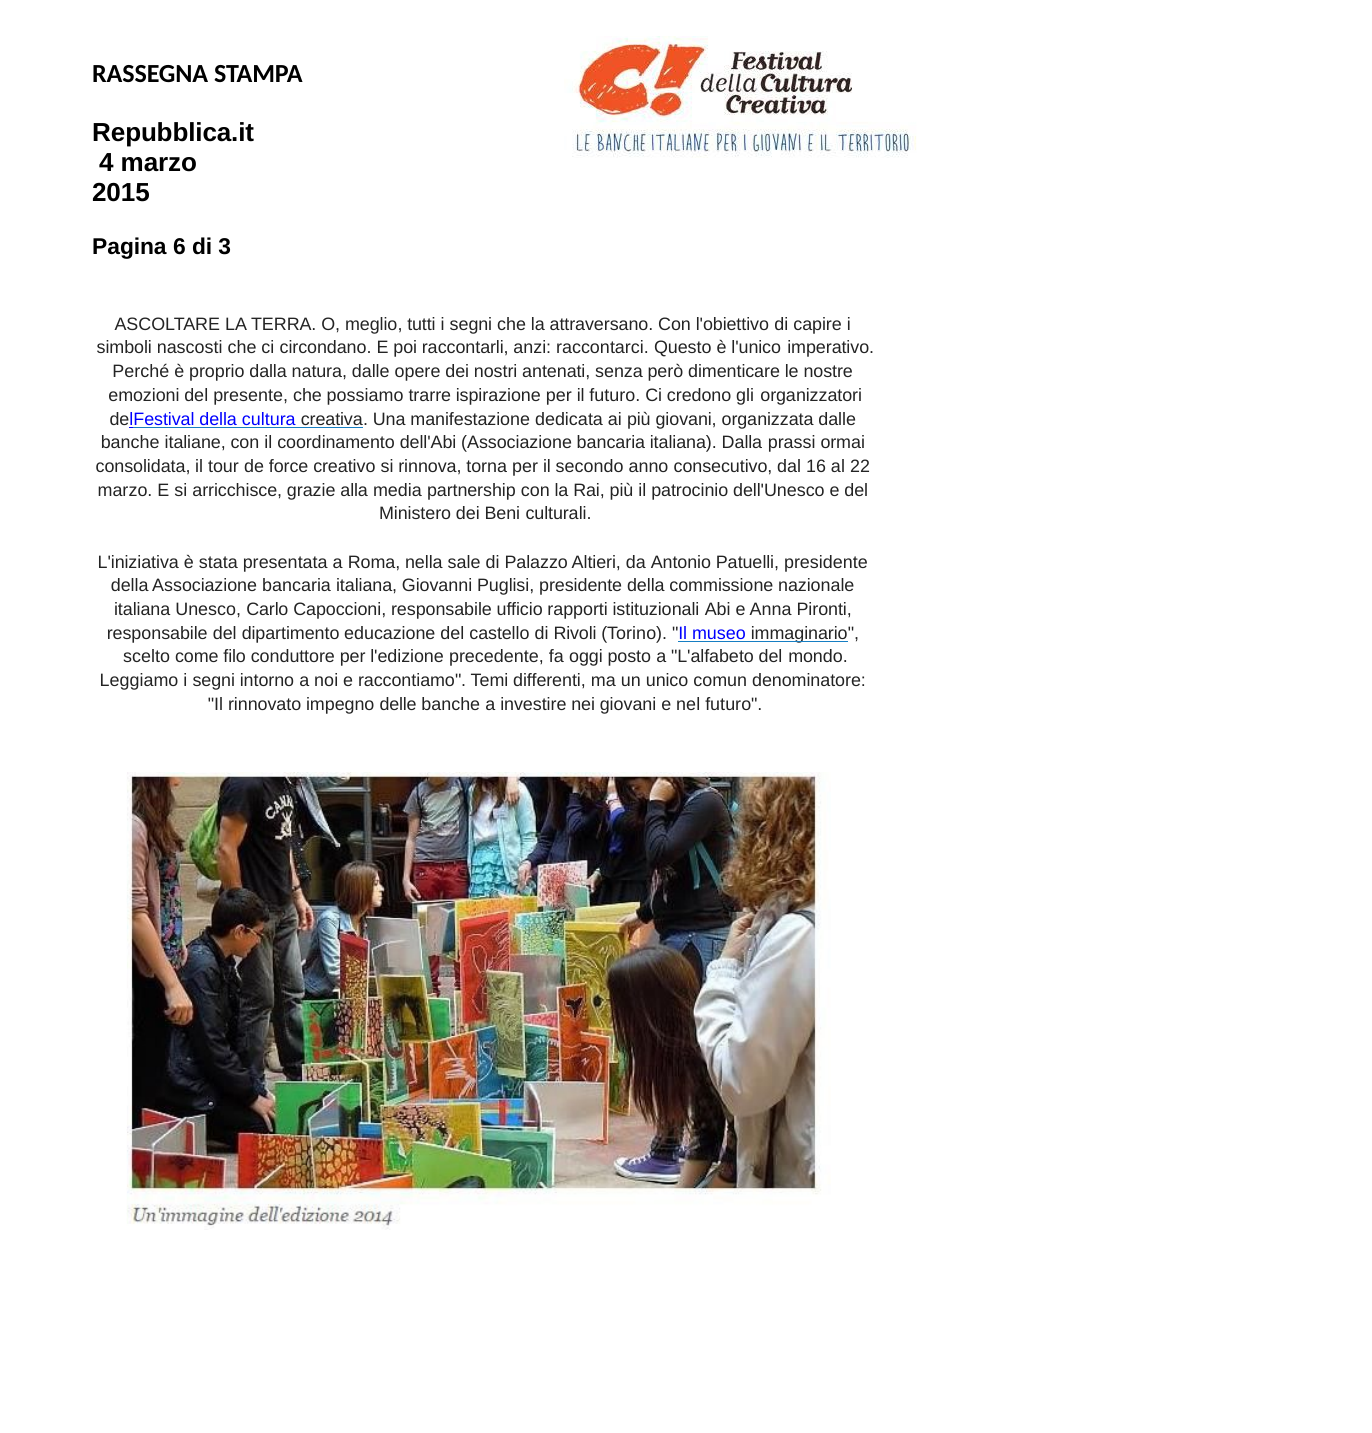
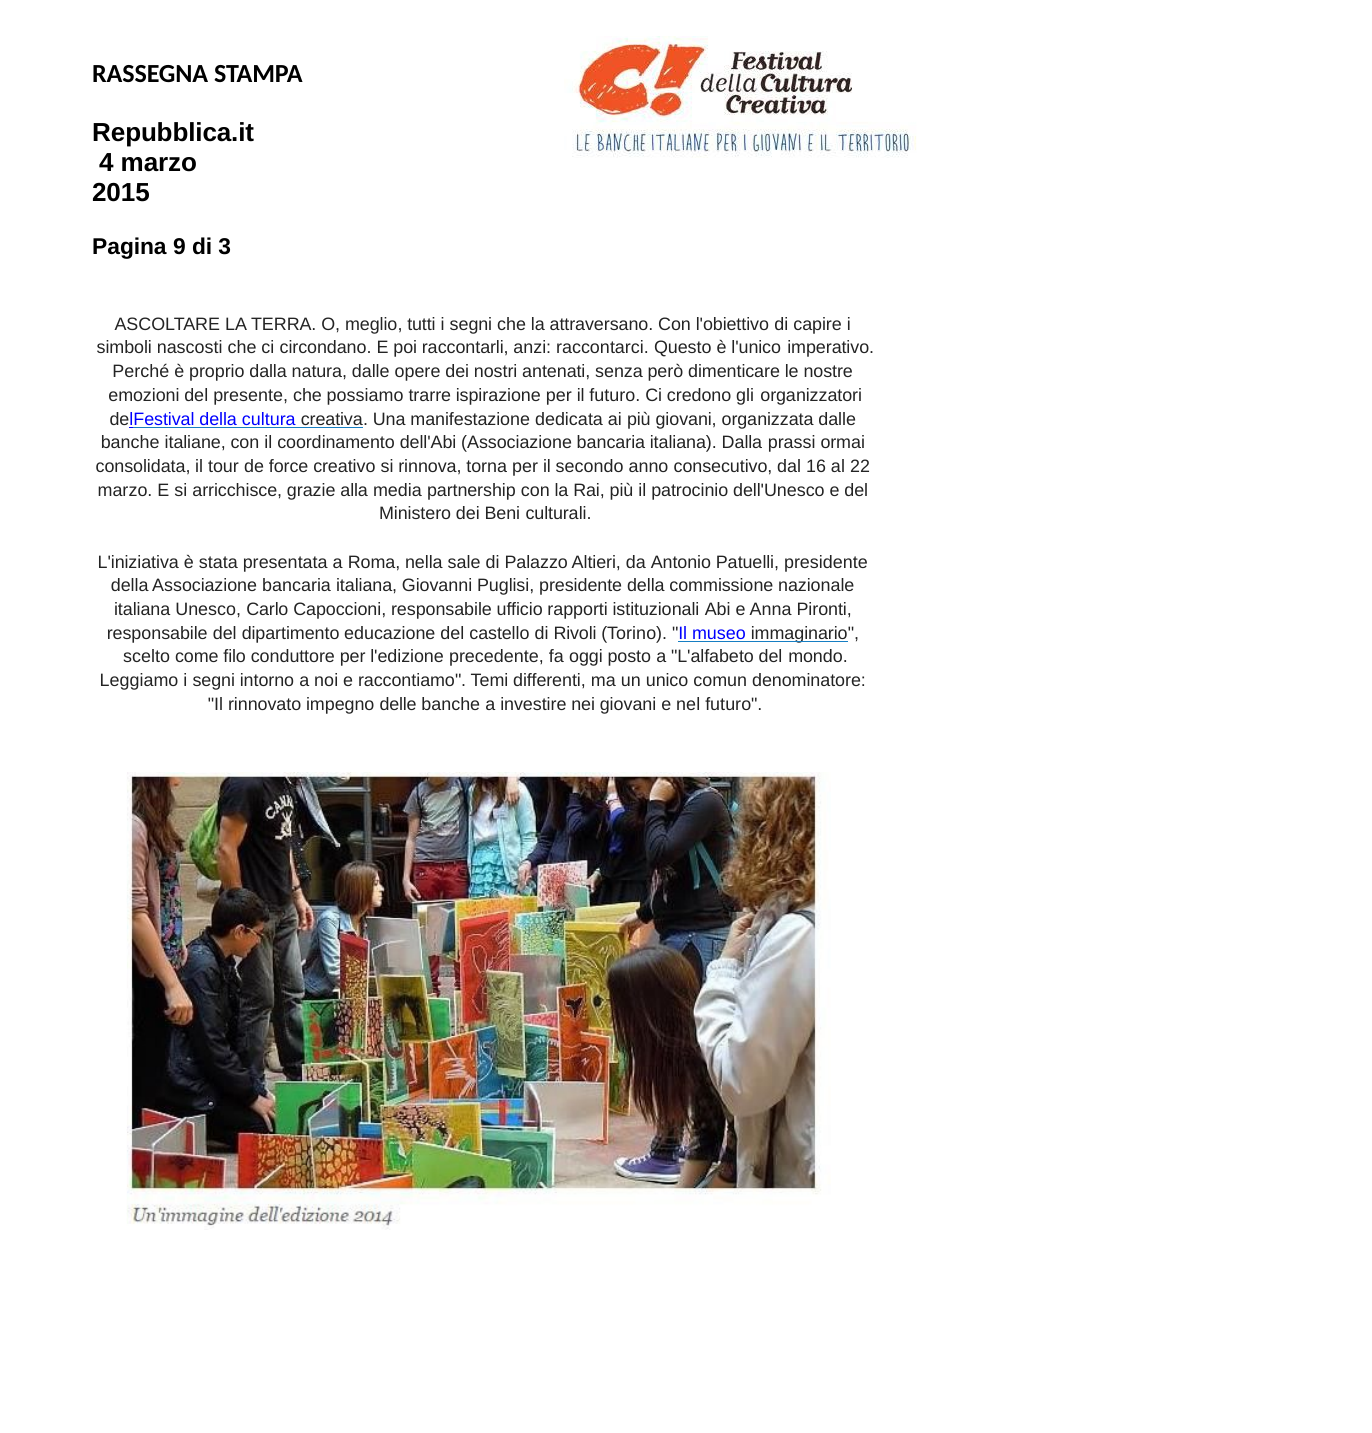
6: 6 -> 9
